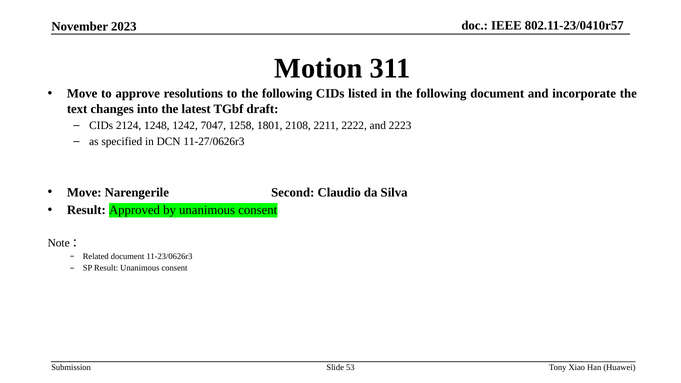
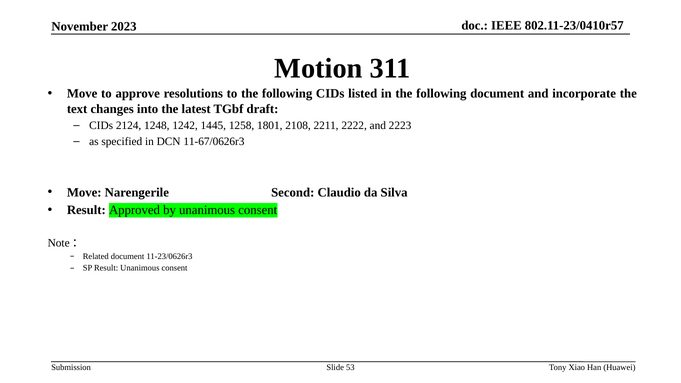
7047: 7047 -> 1445
11-27/0626r3: 11-27/0626r3 -> 11-67/0626r3
